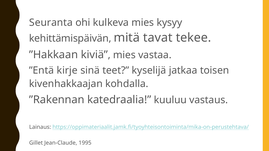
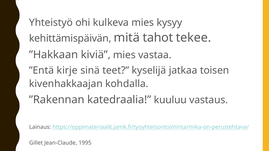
Seuranta: Seuranta -> Yhteistyö
tavat: tavat -> tahot
